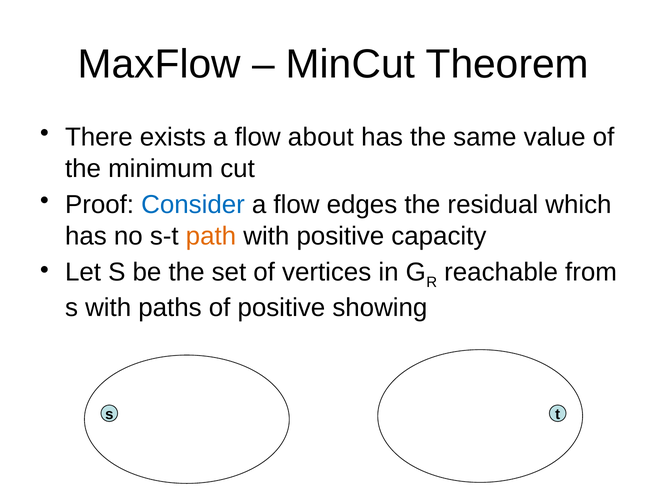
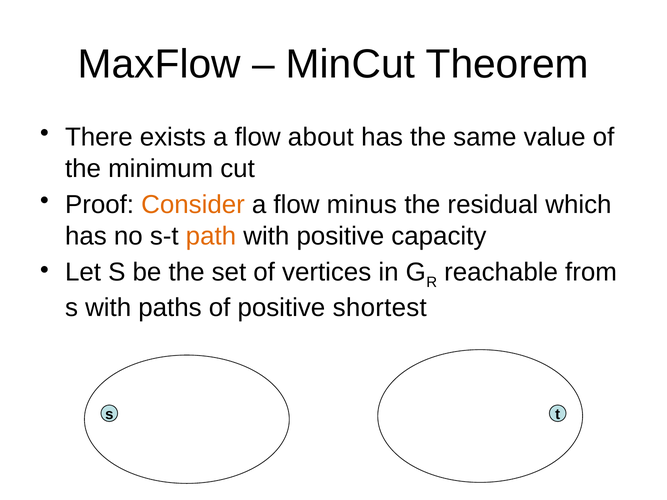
Consider colour: blue -> orange
edges: edges -> minus
showing: showing -> shortest
